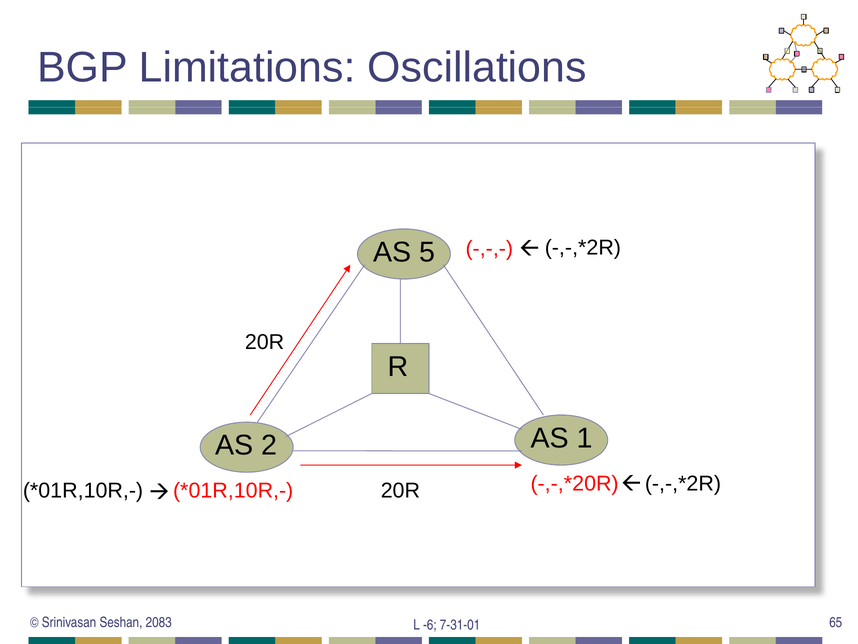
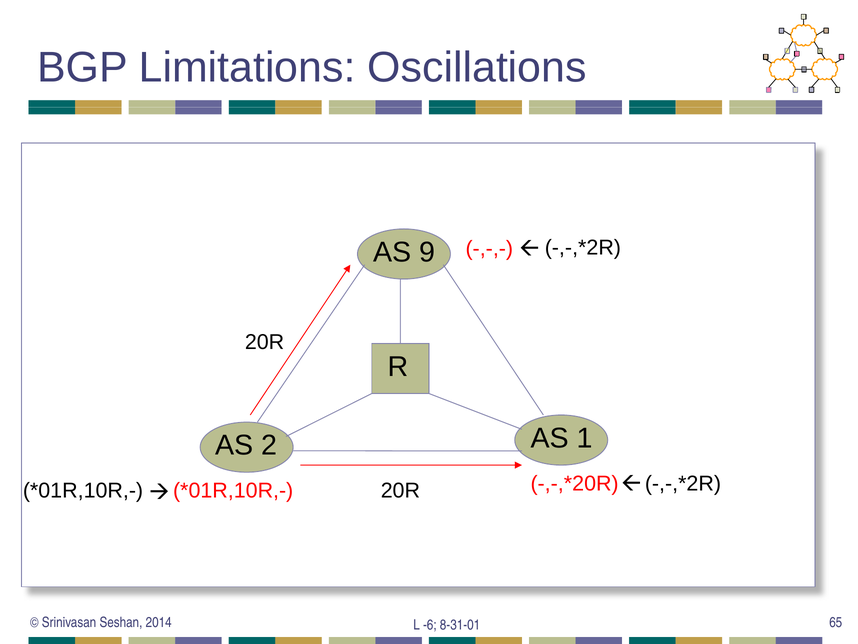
5: 5 -> 9
2083: 2083 -> 2014
7-31-01: 7-31-01 -> 8-31-01
